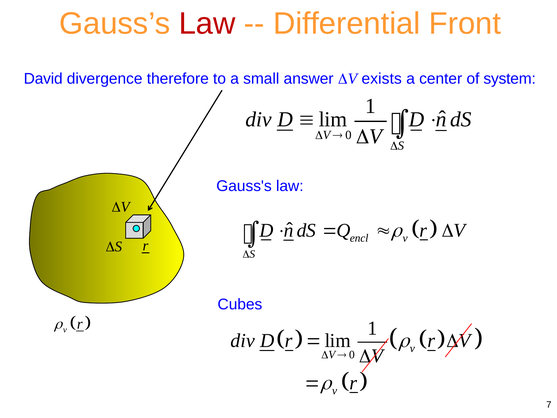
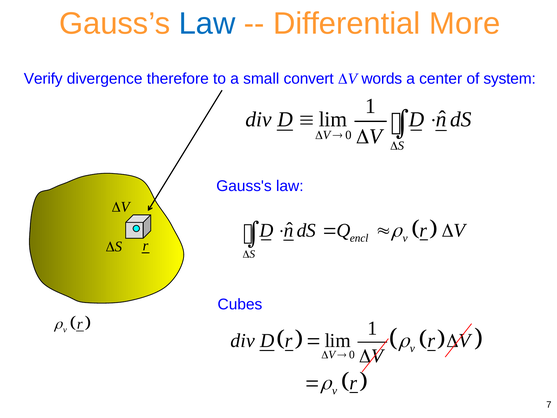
Law at (207, 23) colour: red -> blue
Front: Front -> More
David: David -> Verify
answer: answer -> convert
exists: exists -> words
